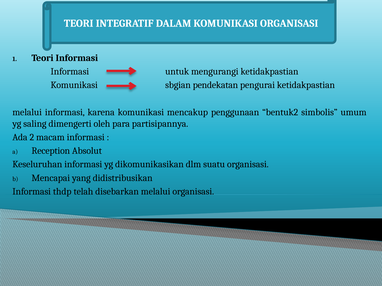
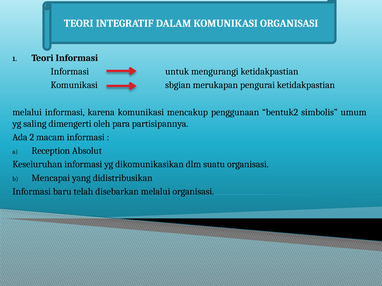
pendekatan: pendekatan -> merukapan
thdp: thdp -> baru
